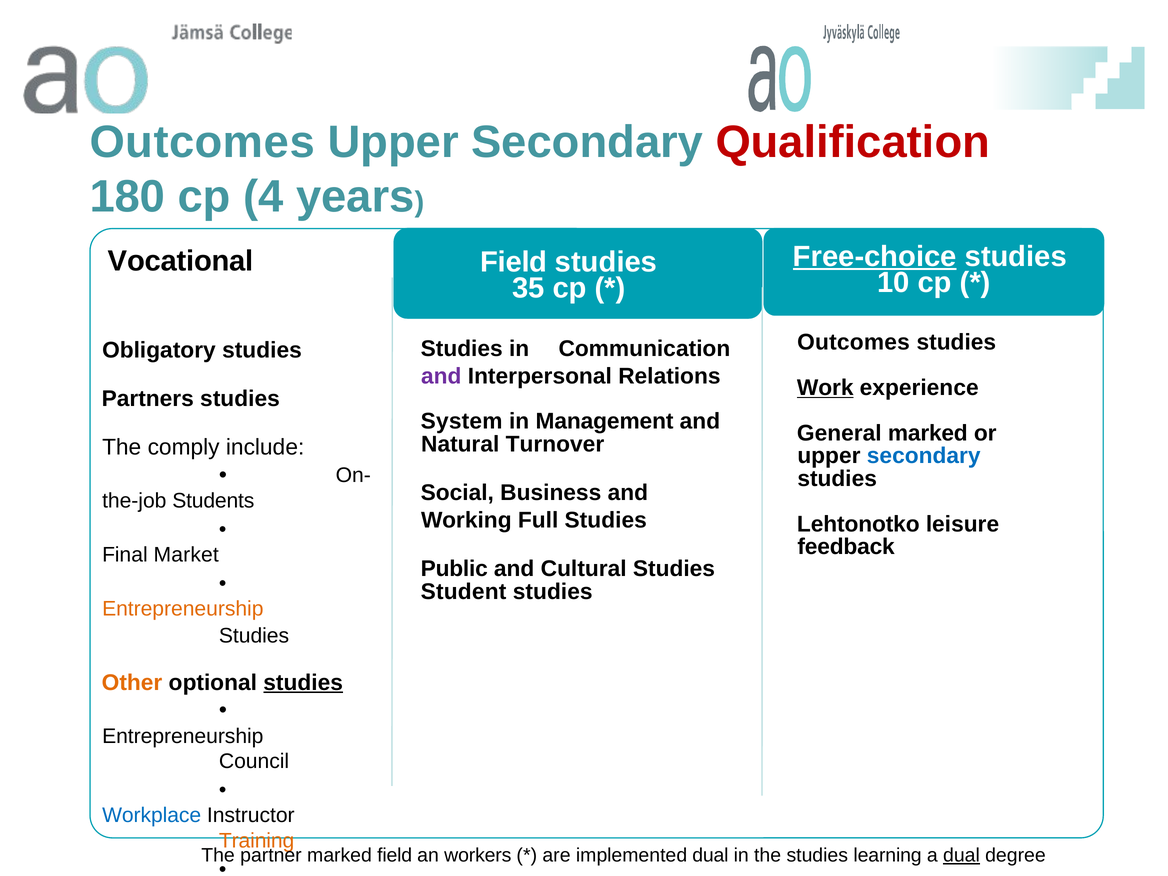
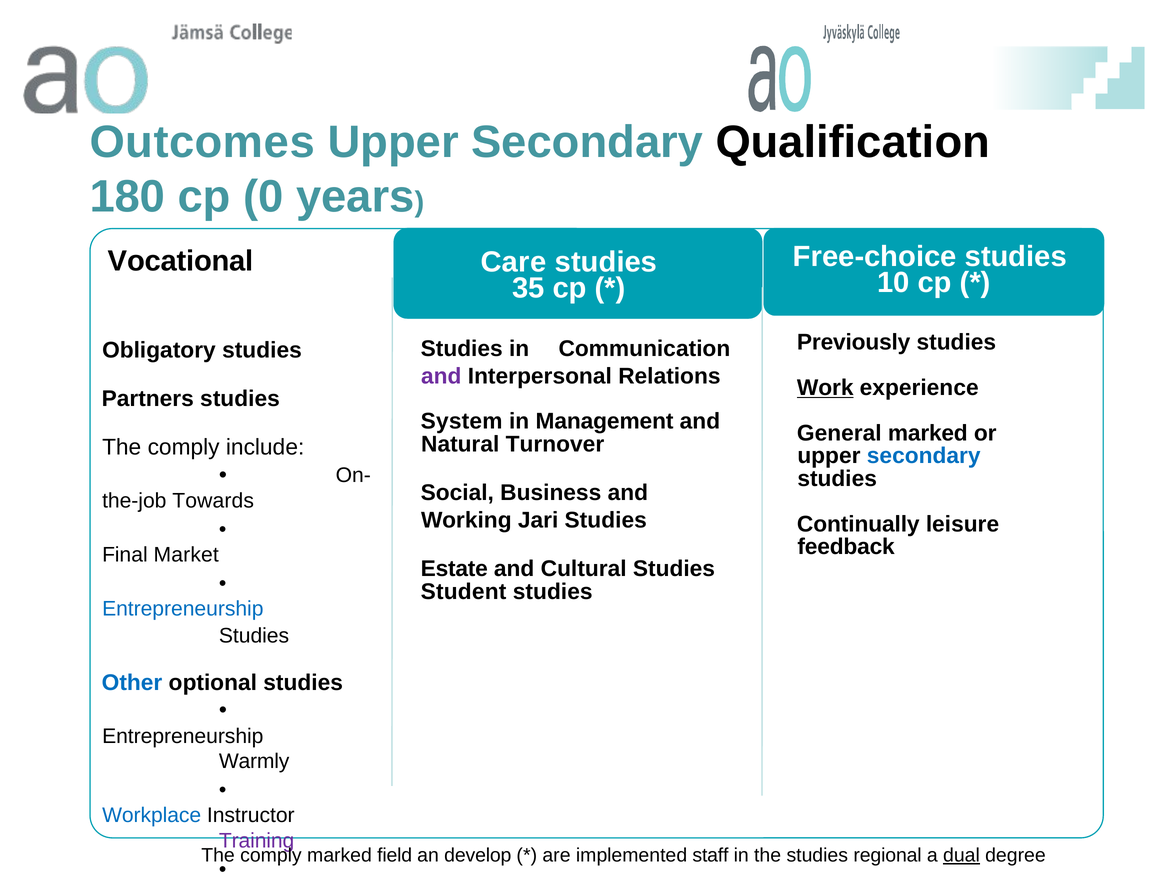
Qualification colour: red -> black
4: 4 -> 0
Free-choice underline: present -> none
Field at (514, 262): Field -> Care
Outcomes at (853, 342): Outcomes -> Previously
Students: Students -> Towards
Full: Full -> Jari
Lehtonotko: Lehtonotko -> Continually
Public: Public -> Estate
Entrepreneurship at (183, 609) colour: orange -> blue
Other colour: orange -> blue
studies at (303, 683) underline: present -> none
Council: Council -> Warmly
Training colour: orange -> purple
partner at (271, 855): partner -> comply
workers: workers -> develop
implemented dual: dual -> staff
learning: learning -> regional
